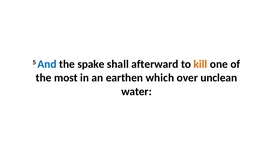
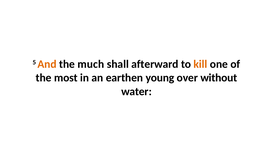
And colour: blue -> orange
spake: spake -> much
which: which -> young
unclean: unclean -> without
